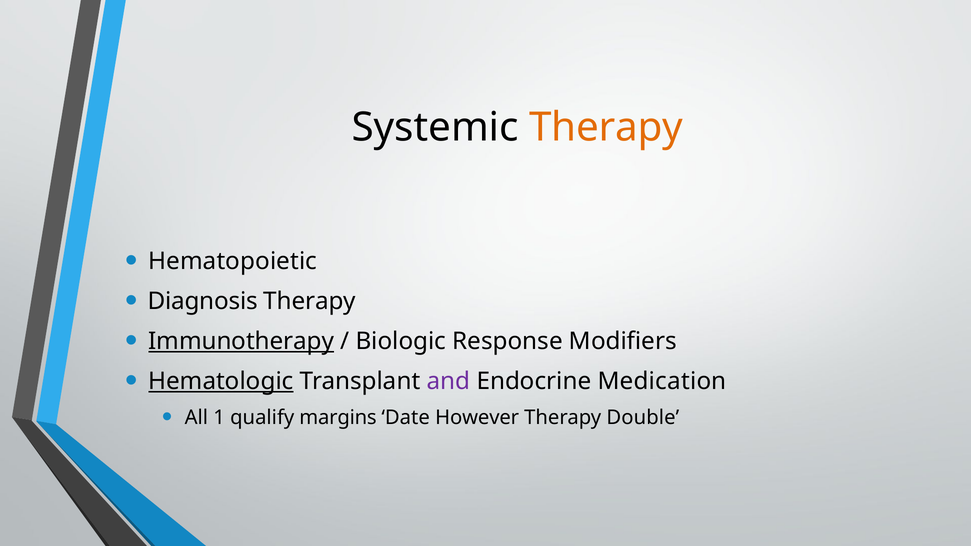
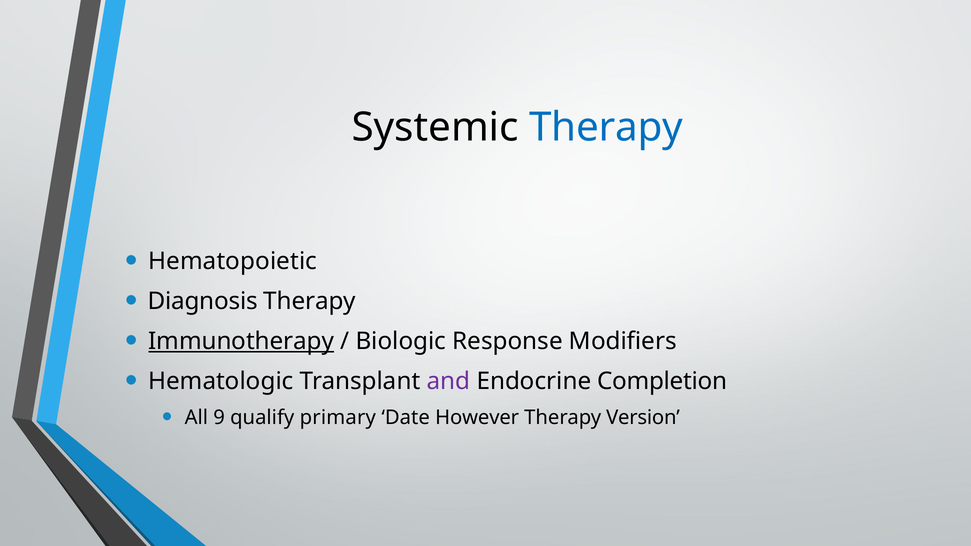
Therapy at (606, 127) colour: orange -> blue
Hematologic underline: present -> none
Medication: Medication -> Completion
1: 1 -> 9
margins: margins -> primary
Double: Double -> Version
